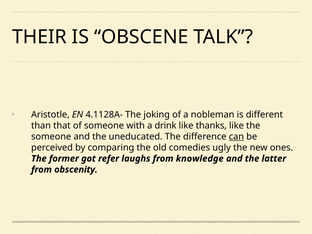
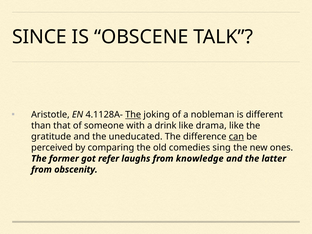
THEIR: THEIR -> SINCE
The at (133, 115) underline: none -> present
thanks: thanks -> drama
someone at (51, 137): someone -> gratitude
ugly: ugly -> sing
